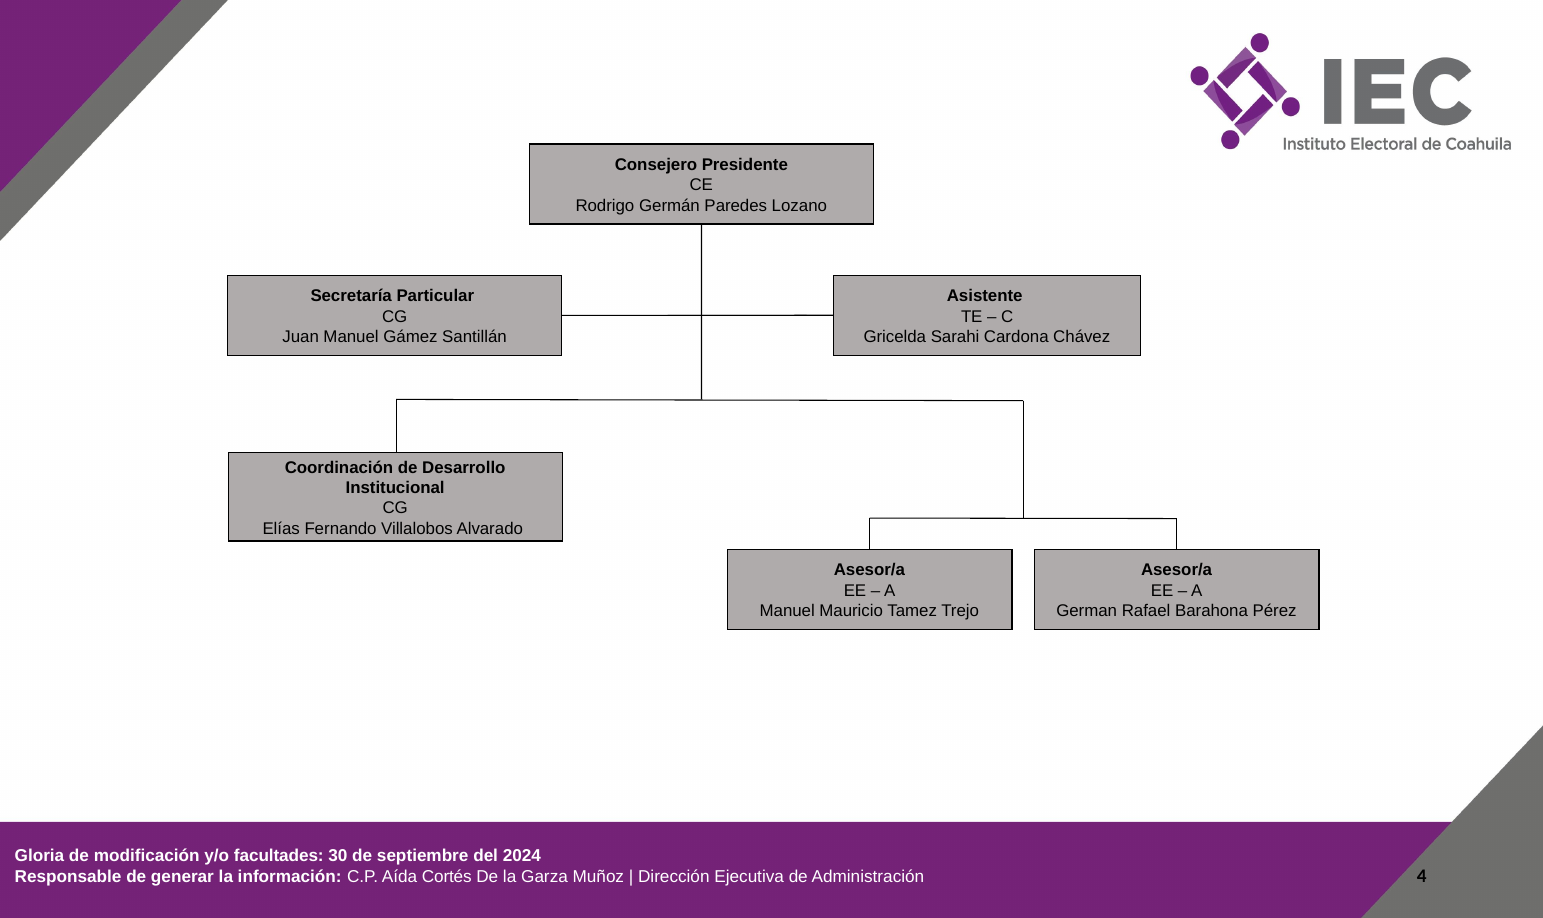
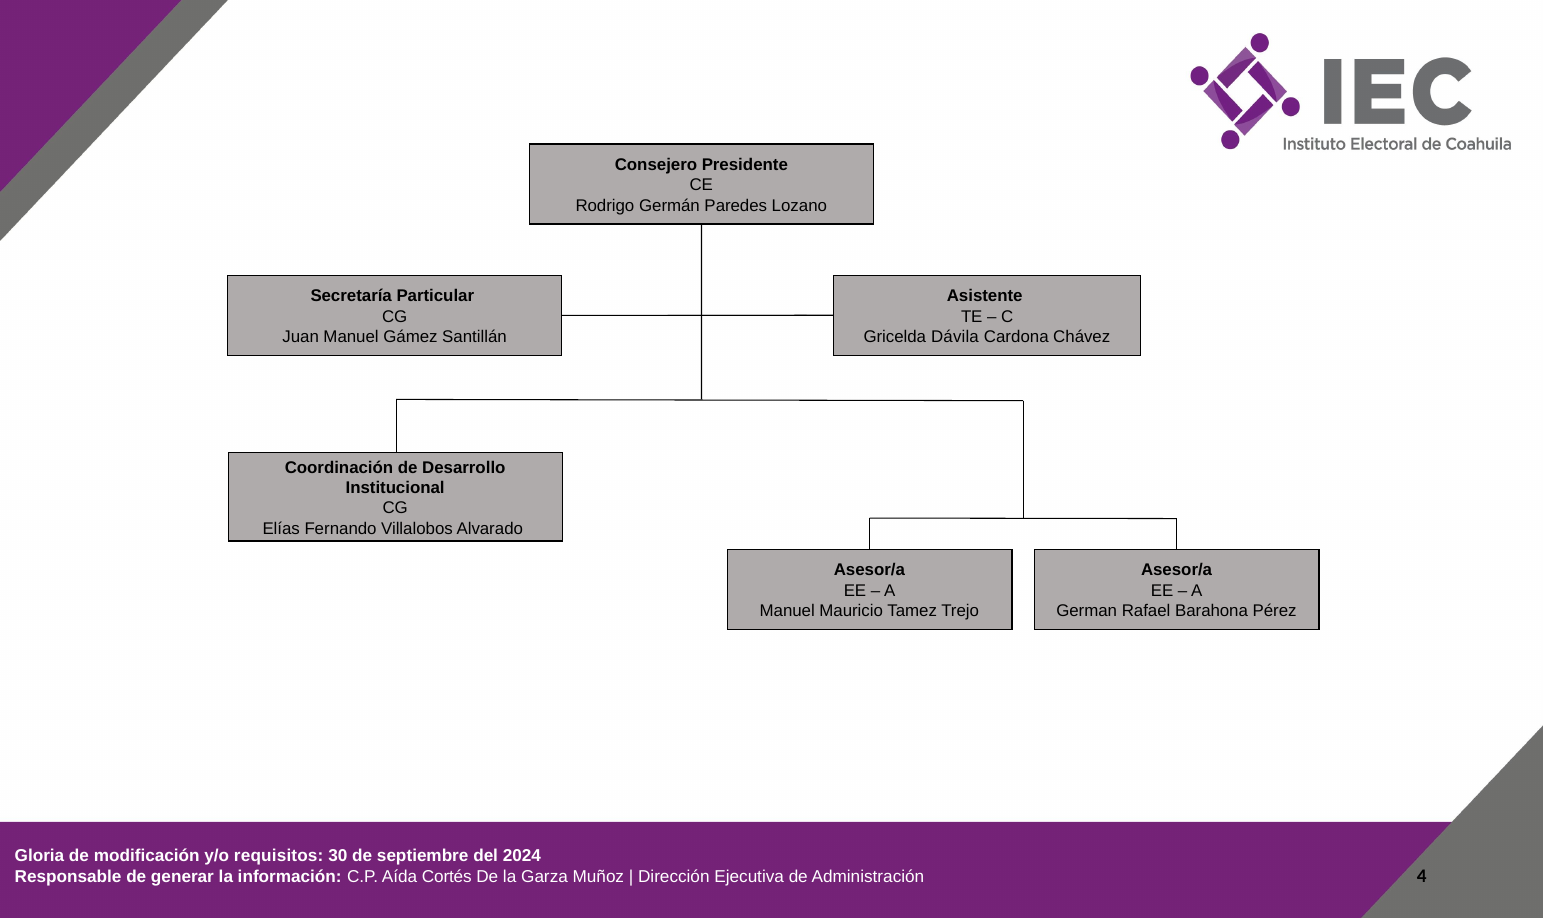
Sarahi: Sarahi -> Dávila
facultades: facultades -> requisitos
